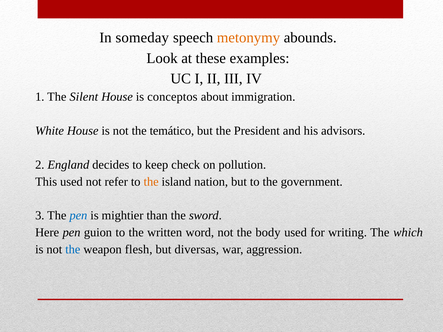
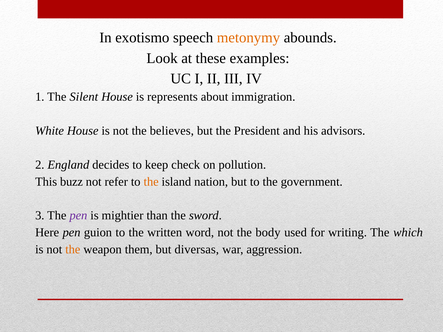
someday: someday -> exotismo
conceptos: conceptos -> represents
temático: temático -> believes
This used: used -> buzz
pen at (78, 216) colour: blue -> purple
the at (73, 250) colour: blue -> orange
flesh: flesh -> them
